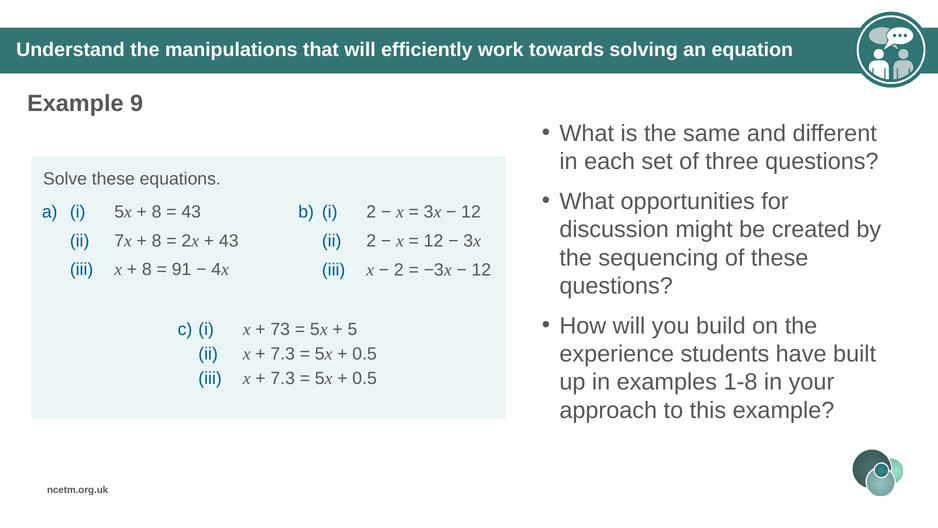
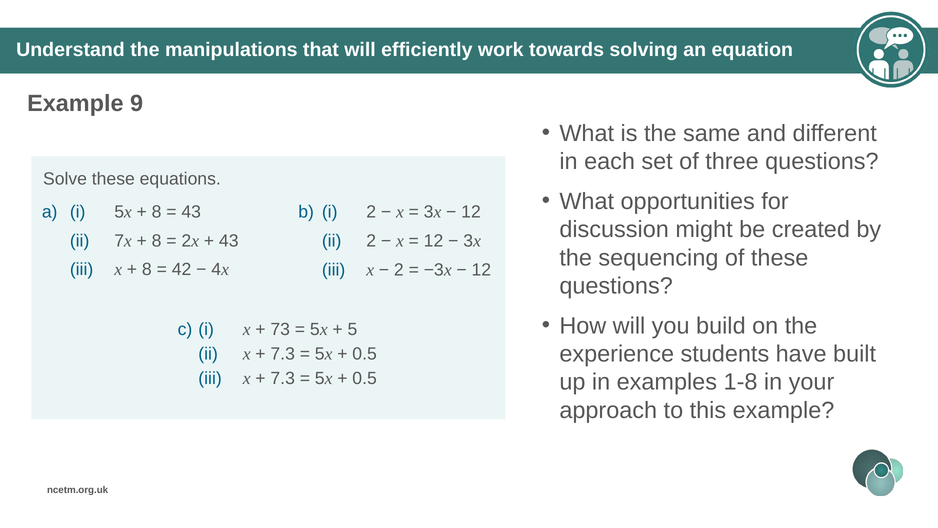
91: 91 -> 42
